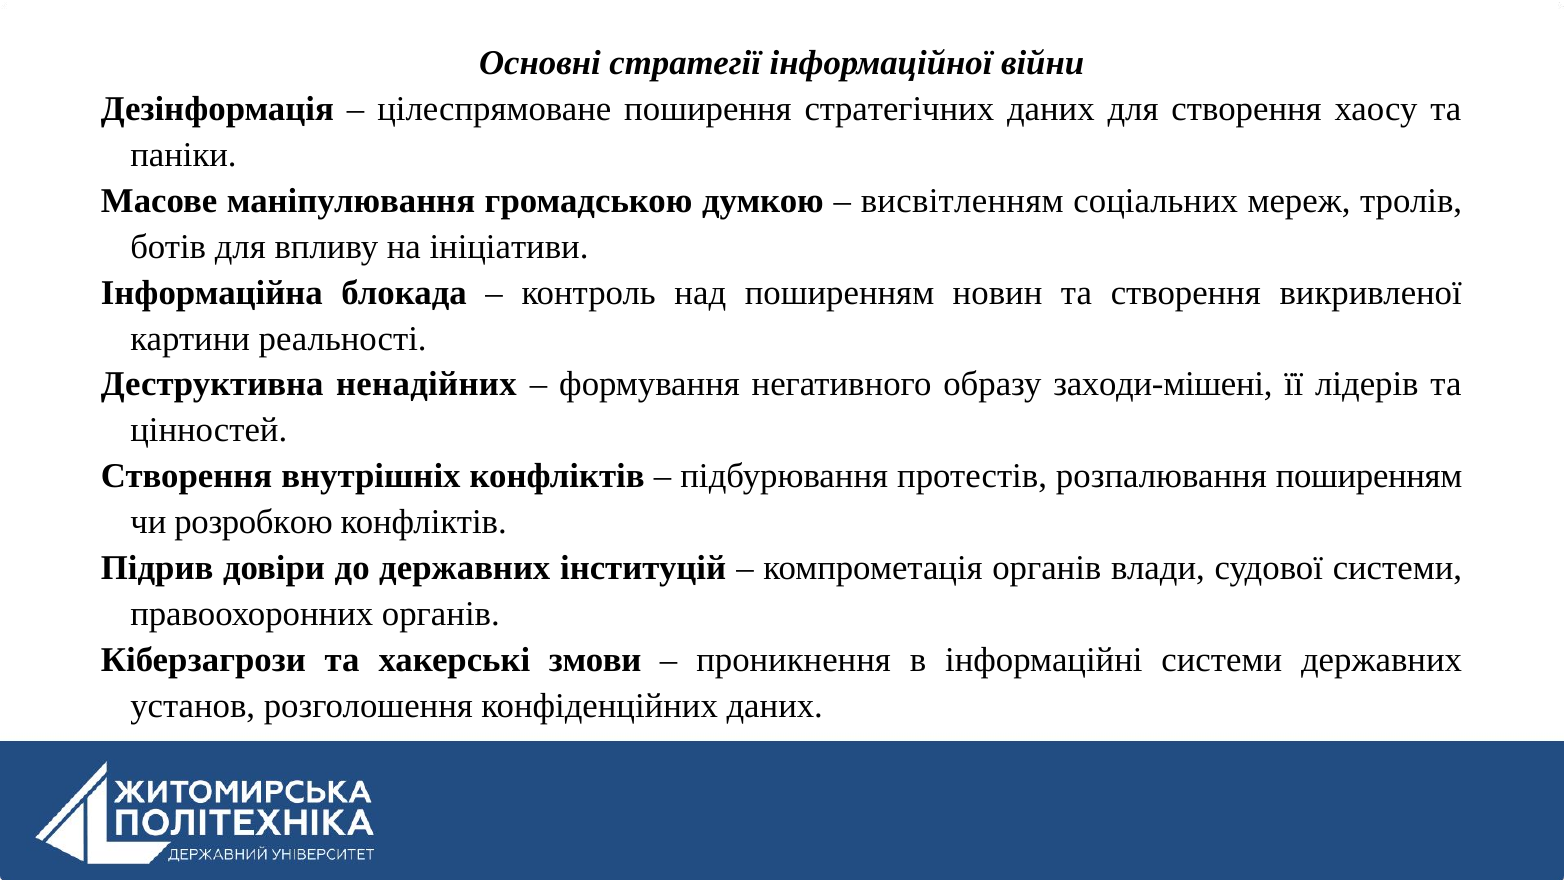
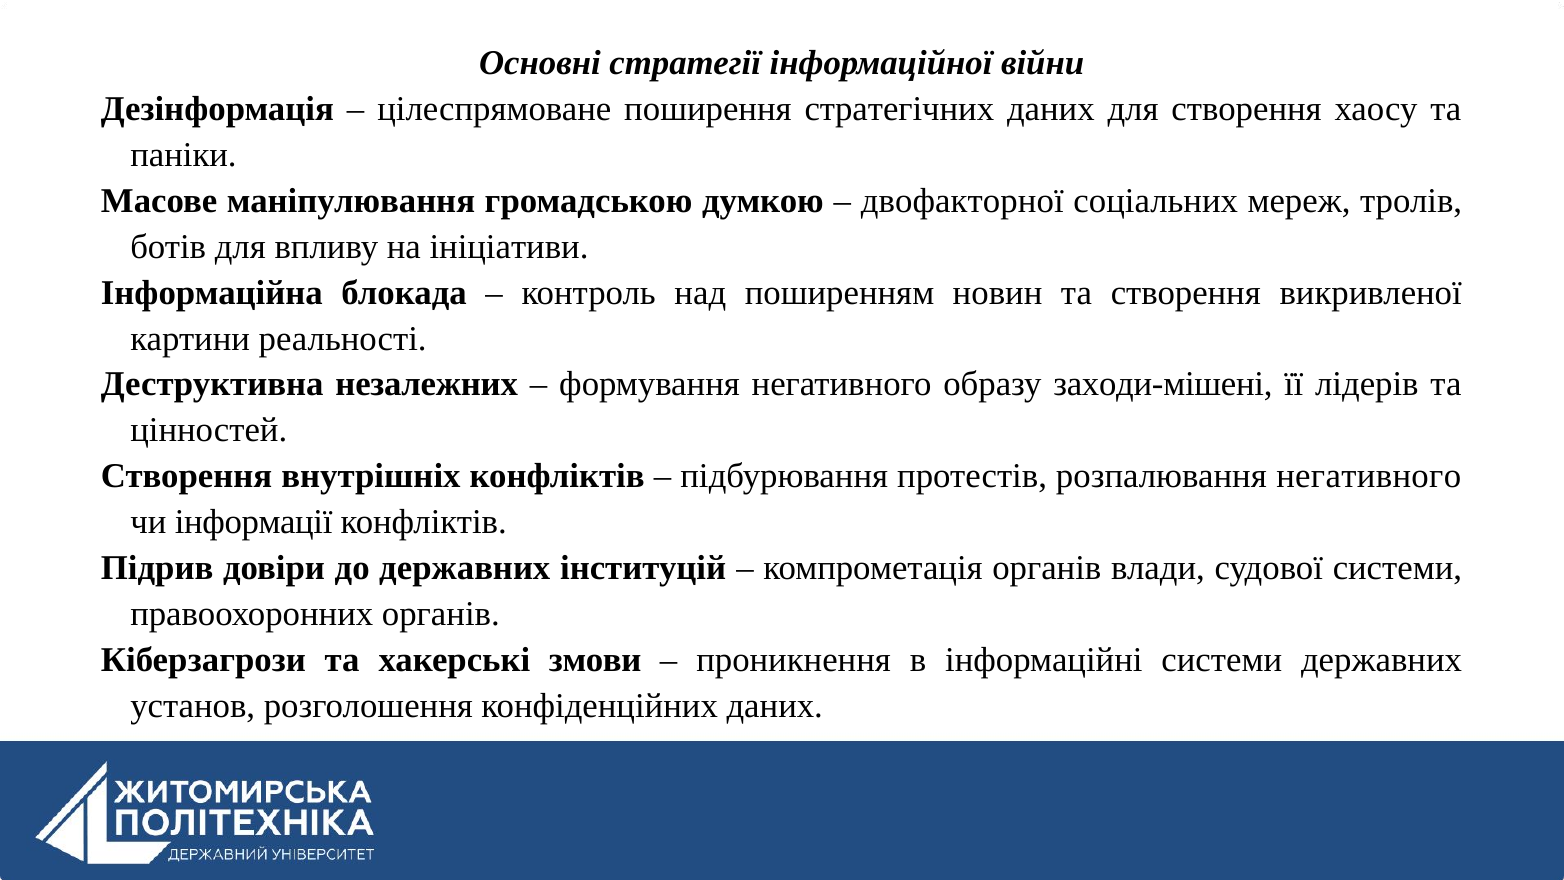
висвітленням: висвітленням -> двофакторної
ненадійних: ненадійних -> незалежних
розпалювання поширенням: поширенням -> негативного
розробкою: розробкою -> інформації
